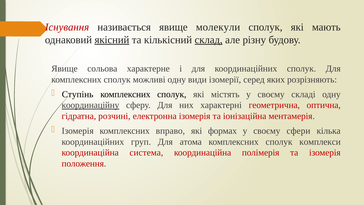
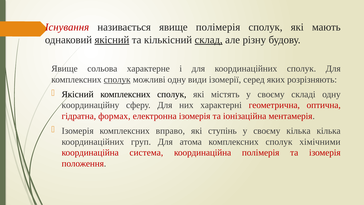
явище молекули: молекули -> полімерія
сполук at (117, 79) underline: none -> present
Ступінь at (78, 94): Ступінь -> Якісний
координаційну underline: present -> none
розчині: розчині -> формах
формах: формах -> ступінь
своєму сфери: сфери -> кілька
комплекси: комплекси -> хімічними
